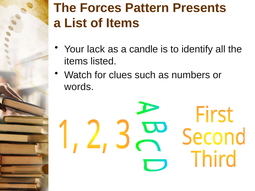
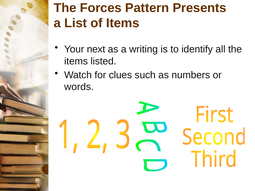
lack: lack -> next
candle: candle -> writing
